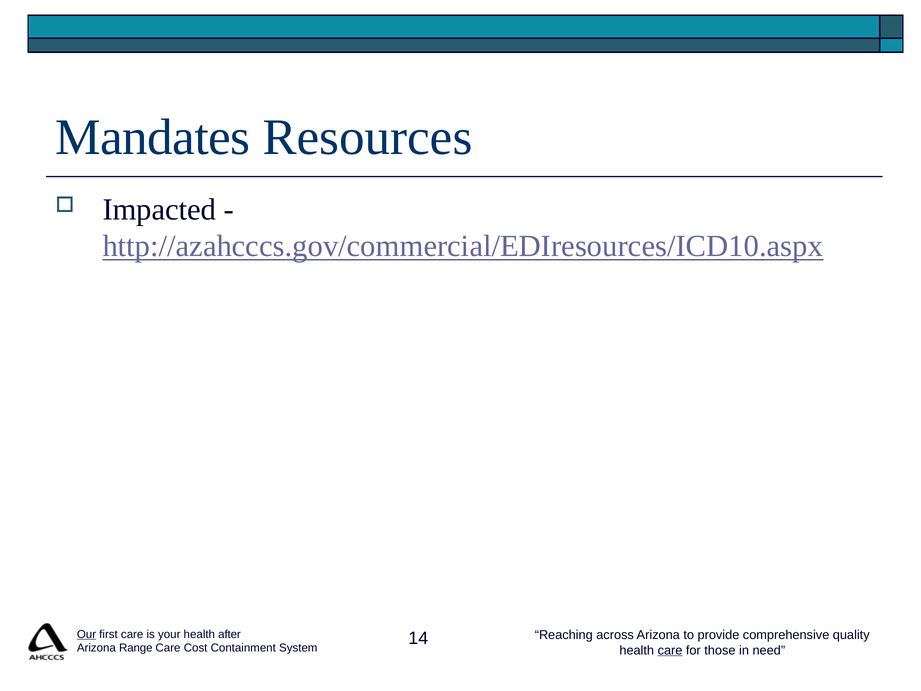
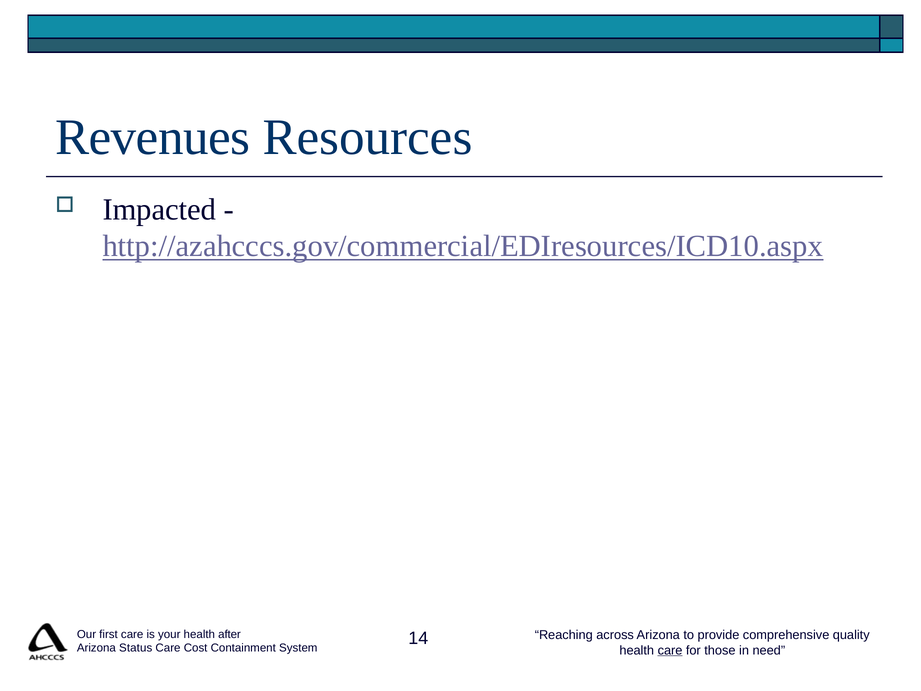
Mandates: Mandates -> Revenues
Our underline: present -> none
Range: Range -> Status
